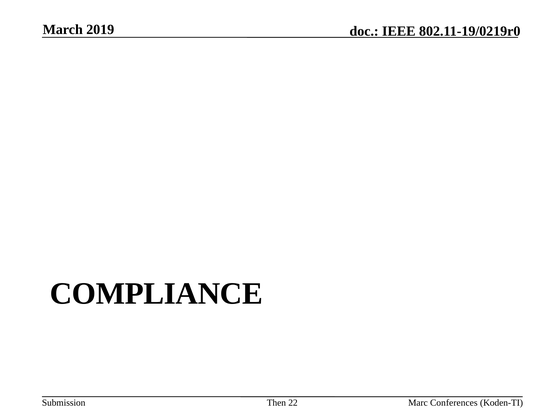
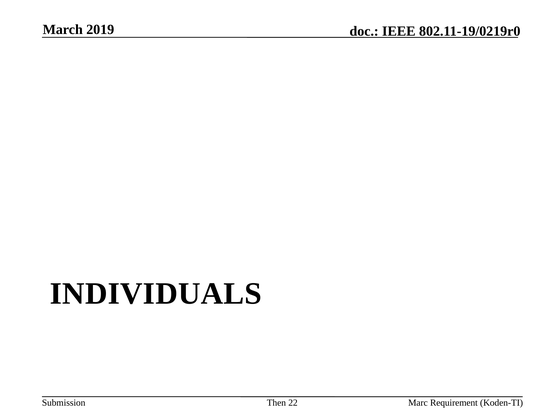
COMPLIANCE: COMPLIANCE -> INDIVIDUALS
Conferences: Conferences -> Requirement
